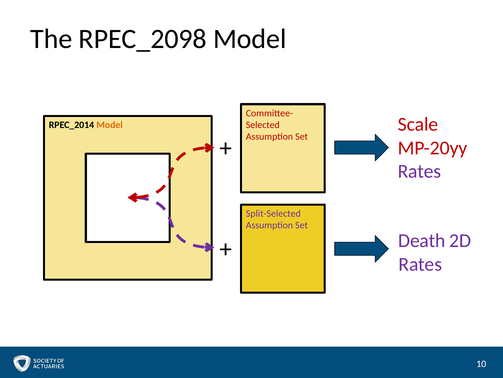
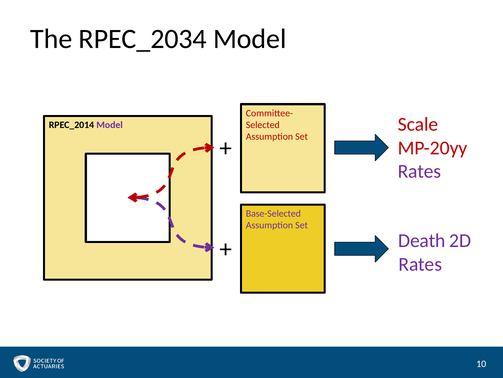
RPEC_2098: RPEC_2098 -> RPEC_2034
Model at (110, 125) colour: orange -> purple
Split-Selected: Split-Selected -> Base-Selected
